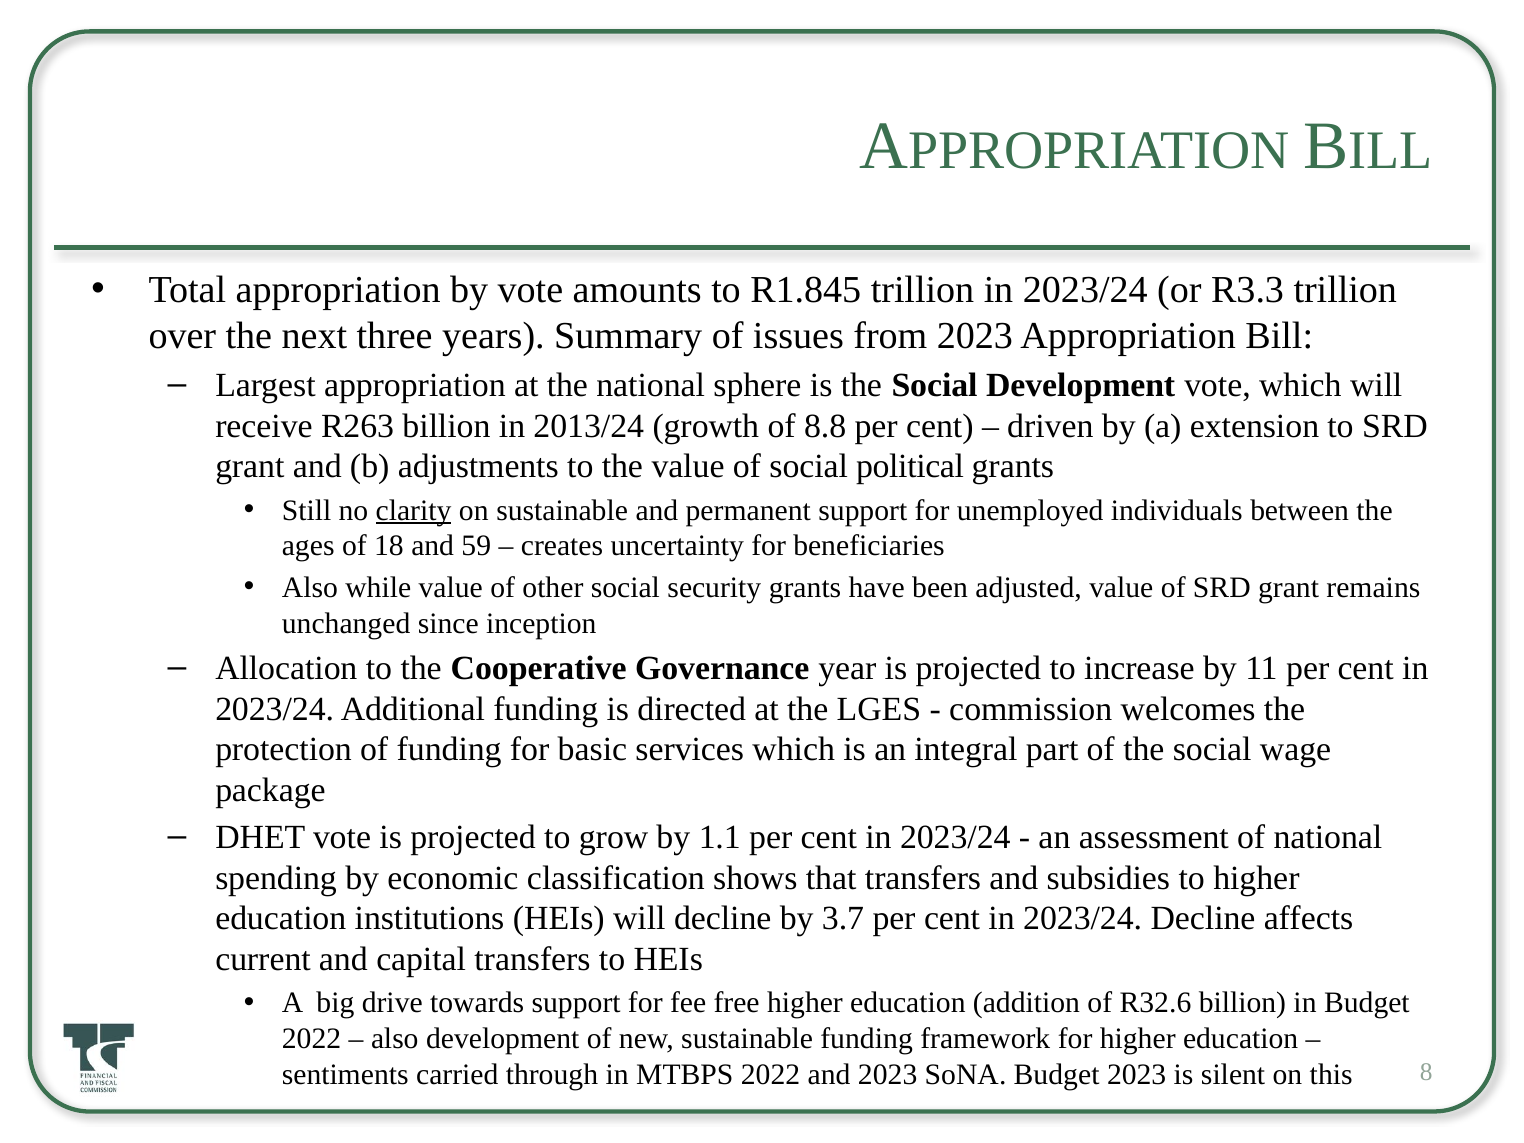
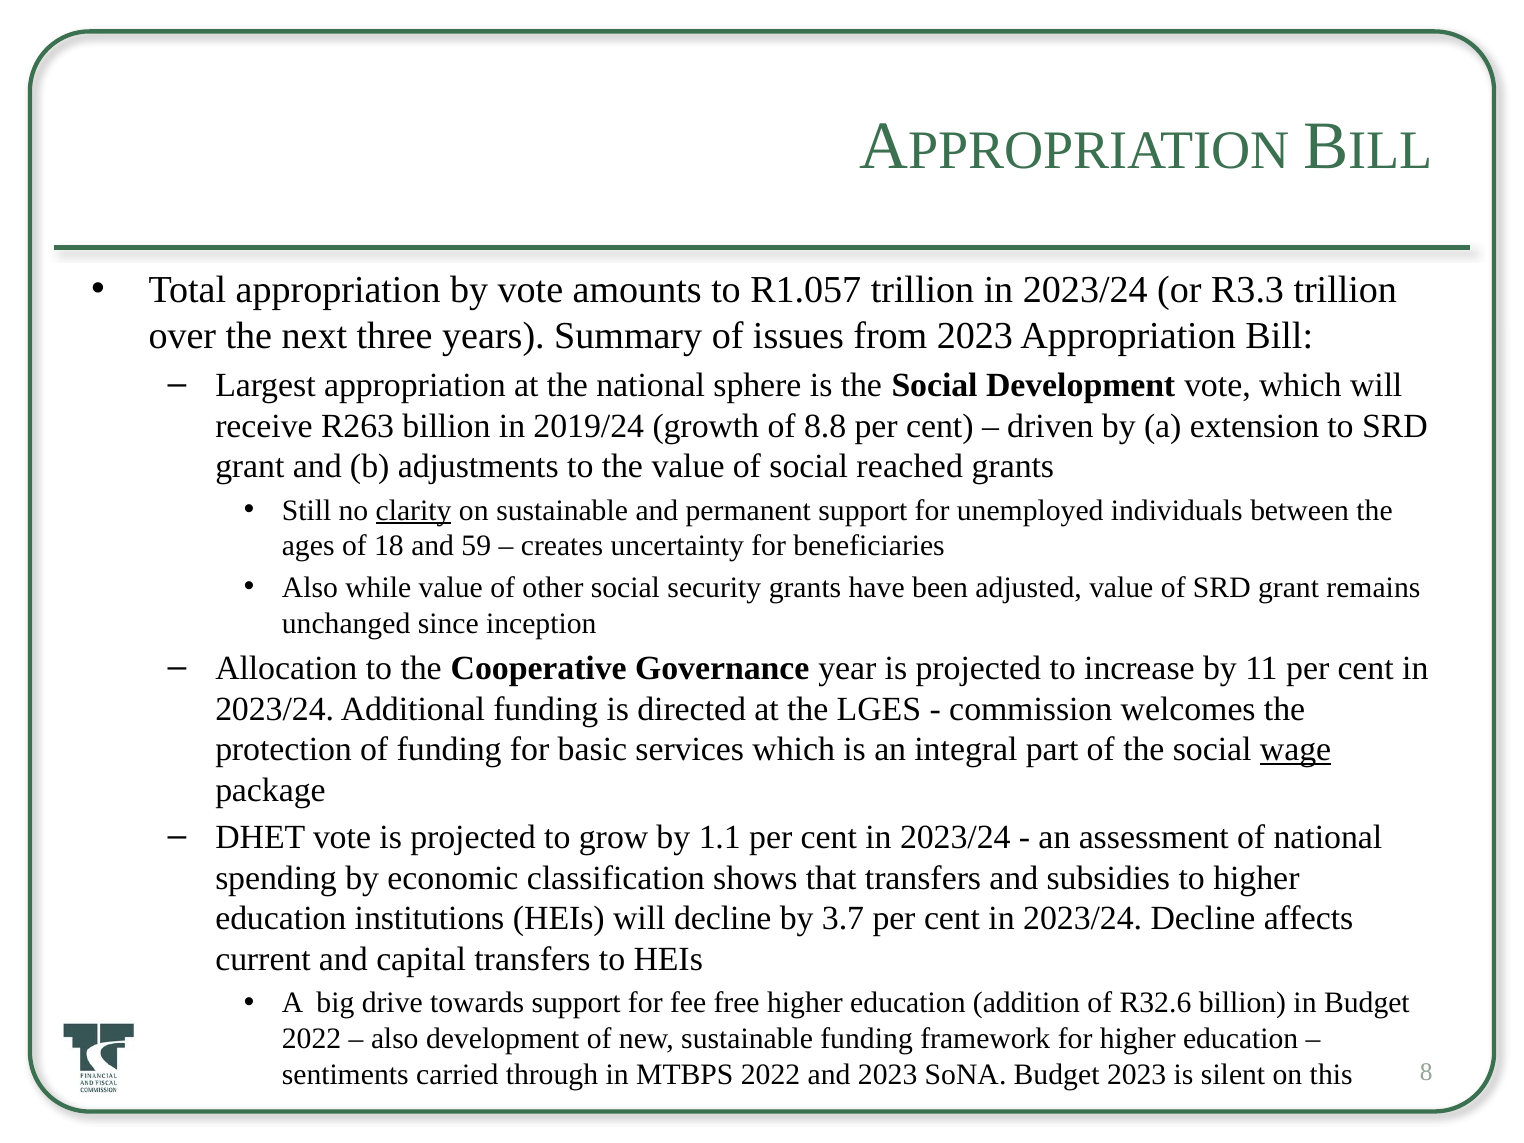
R1.845: R1.845 -> R1.057
2013/24: 2013/24 -> 2019/24
political: political -> reached
wage underline: none -> present
